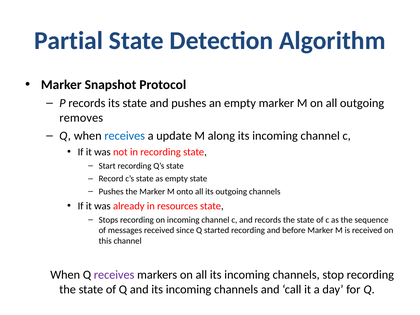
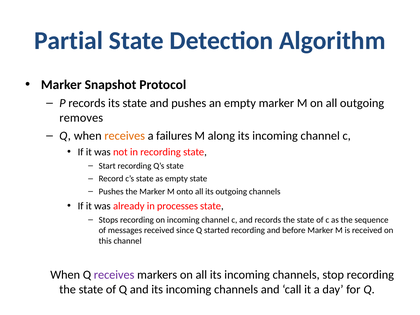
receives at (125, 136) colour: blue -> orange
update: update -> failures
resources: resources -> processes
